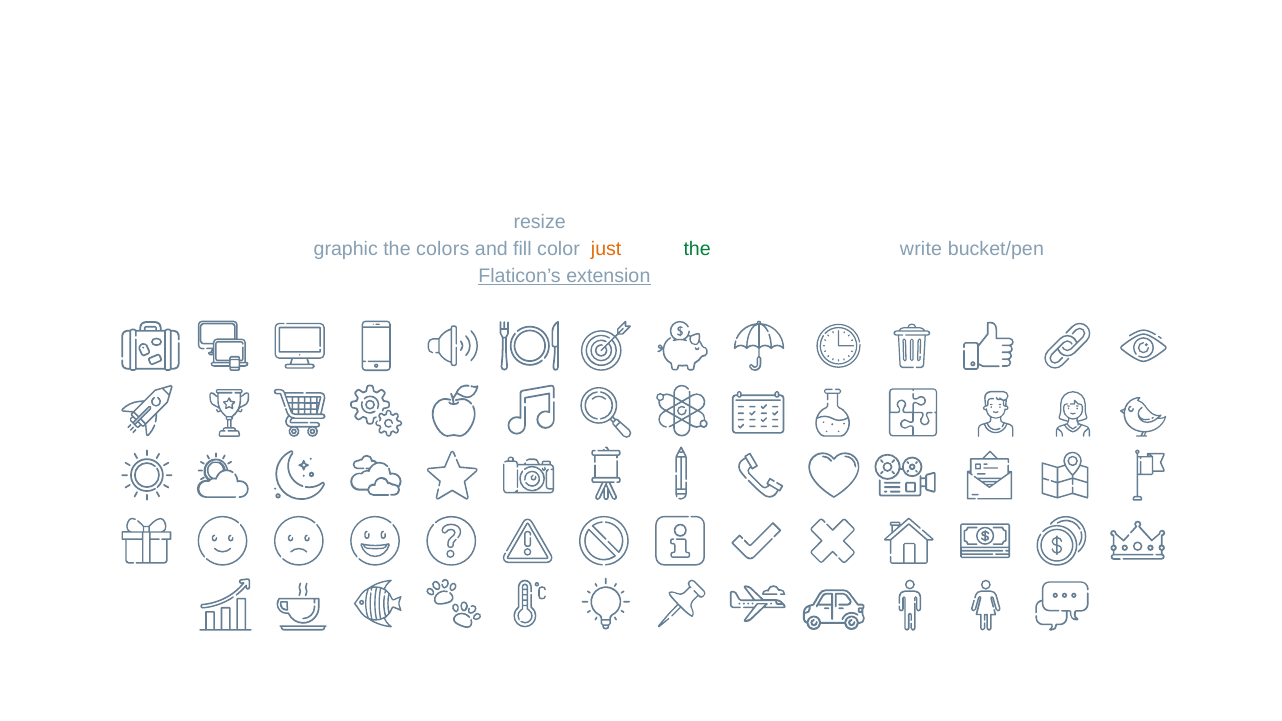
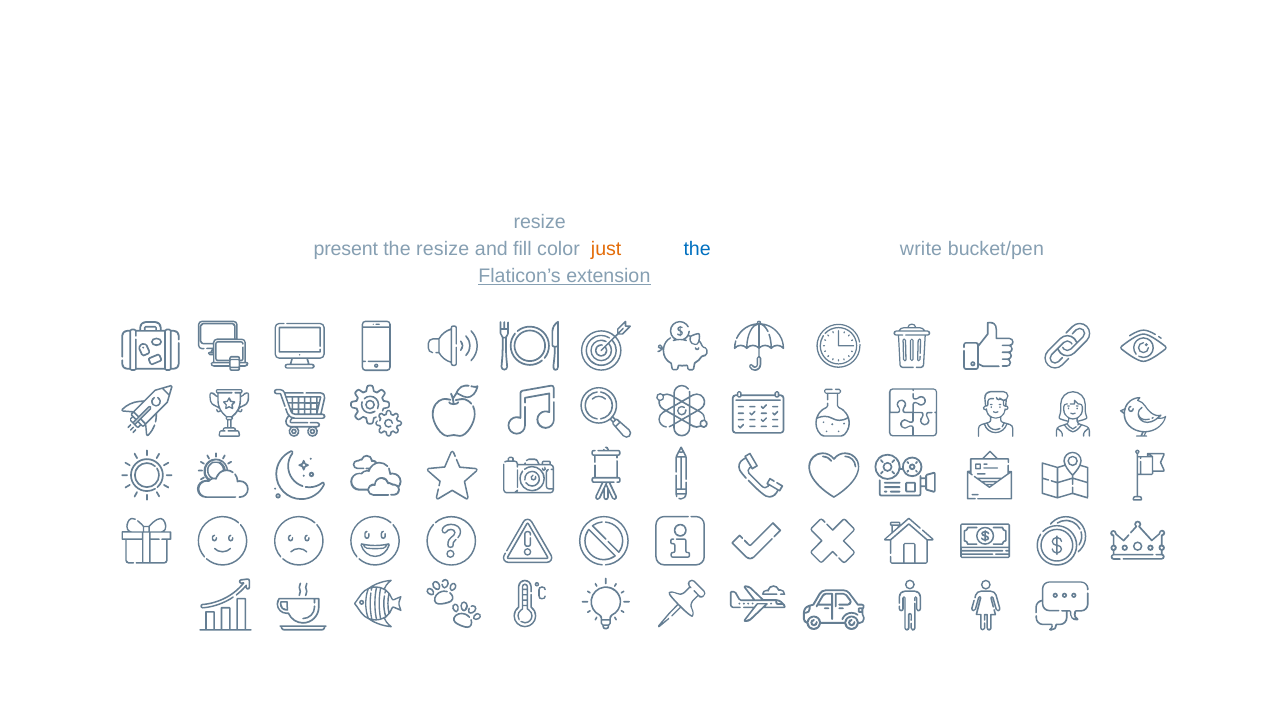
graphic: graphic -> present
the colors: colors -> resize
the at (697, 249) colour: green -> blue
